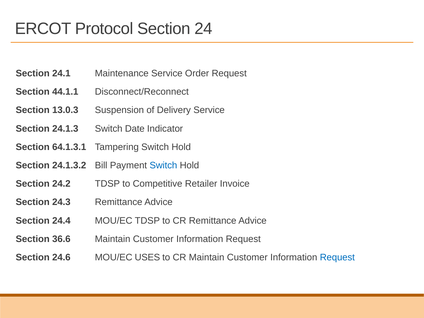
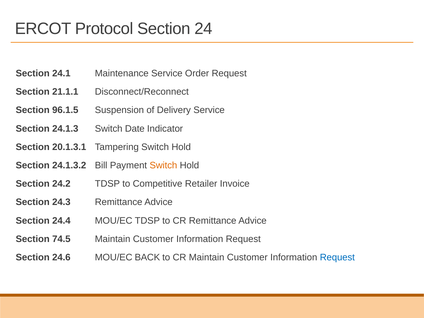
44.1.1: 44.1.1 -> 21.1.1
13.0.3: 13.0.3 -> 96.1.5
64.1.3.1: 64.1.3.1 -> 20.1.3.1
Switch at (163, 165) colour: blue -> orange
36.6: 36.6 -> 74.5
USES: USES -> BACK
